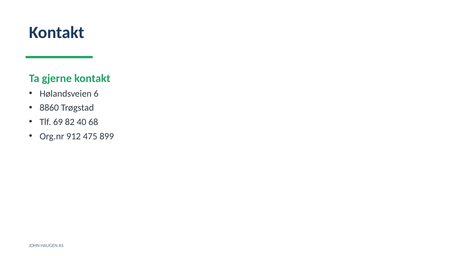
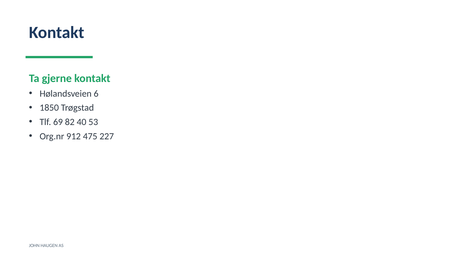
8860: 8860 -> 1850
68: 68 -> 53
899: 899 -> 227
